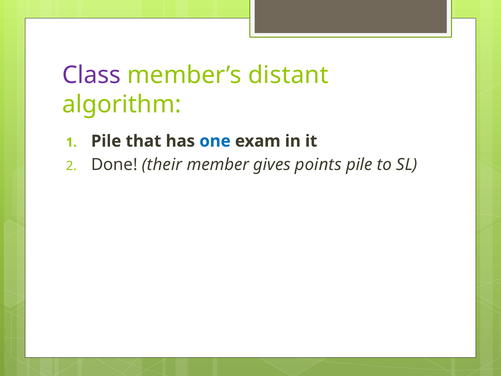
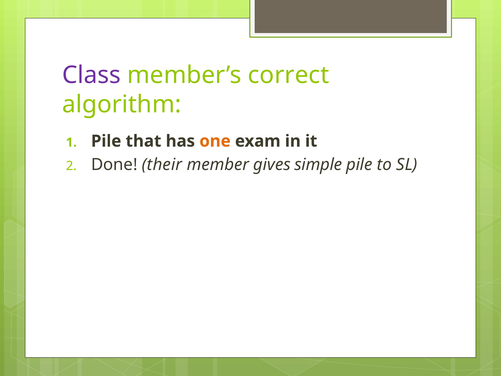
distant: distant -> correct
one colour: blue -> orange
points: points -> simple
